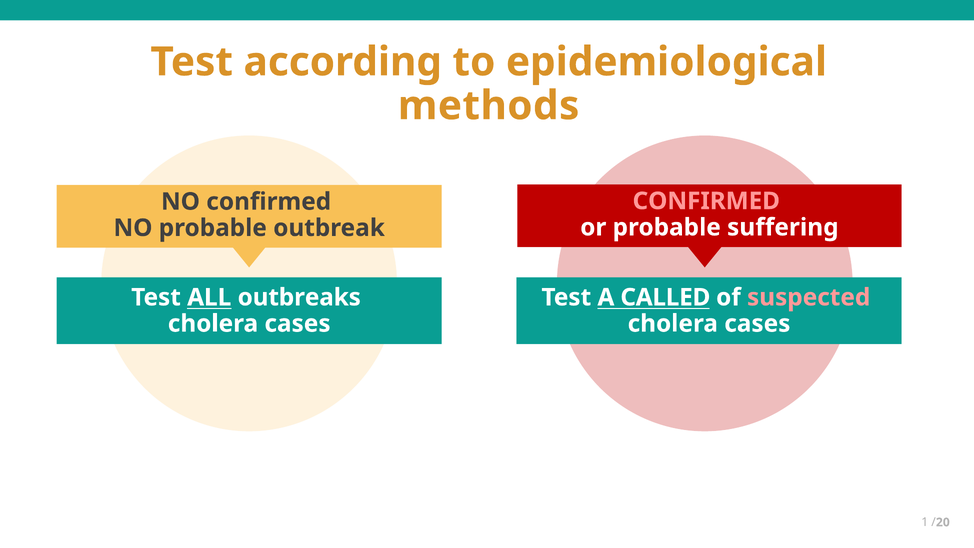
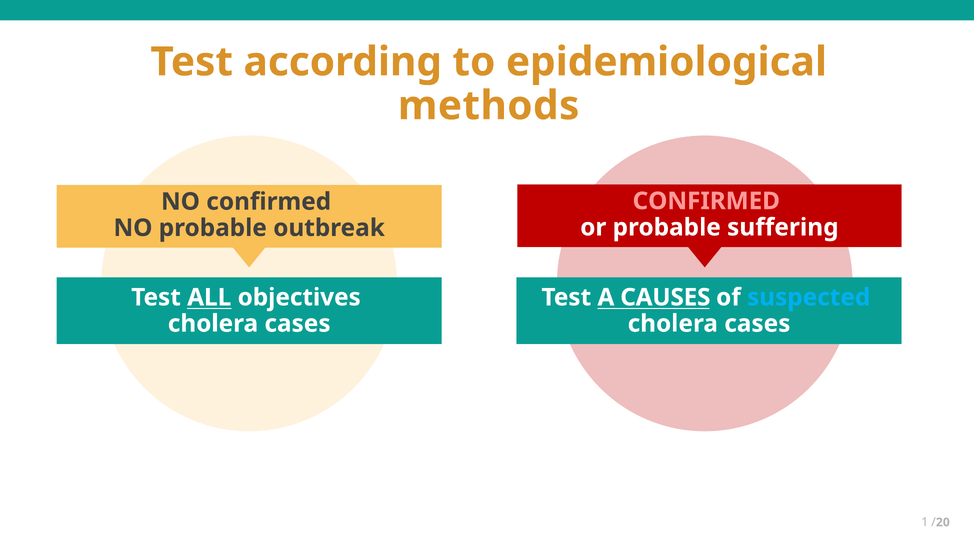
outbreaks: outbreaks -> objectives
CALLED: CALLED -> CAUSES
suspected colour: pink -> light blue
